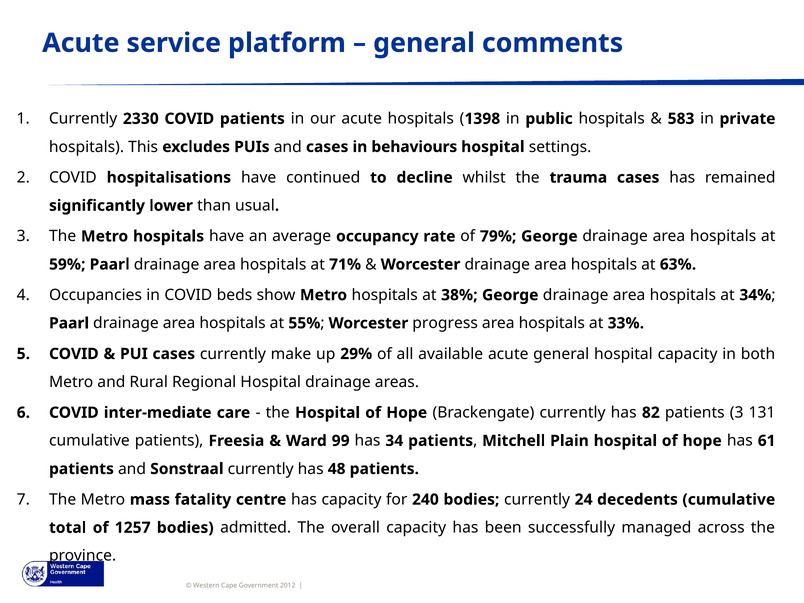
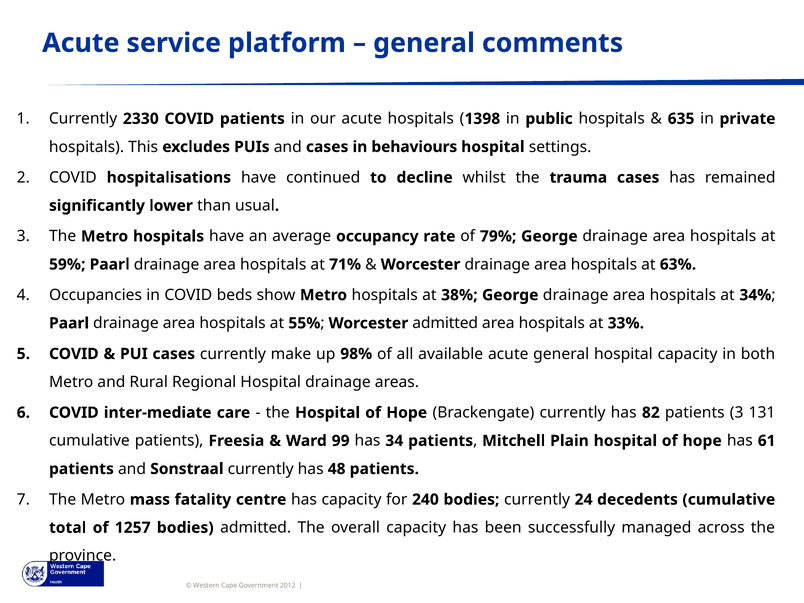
583: 583 -> 635
Worcester progress: progress -> admitted
29%: 29% -> 98%
